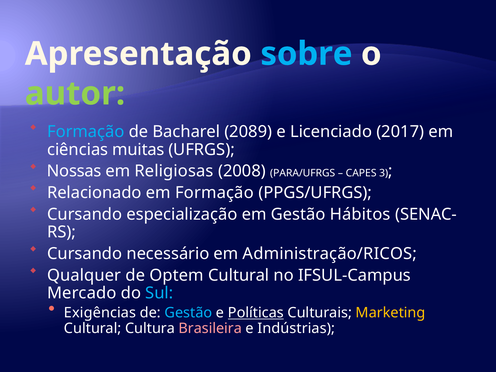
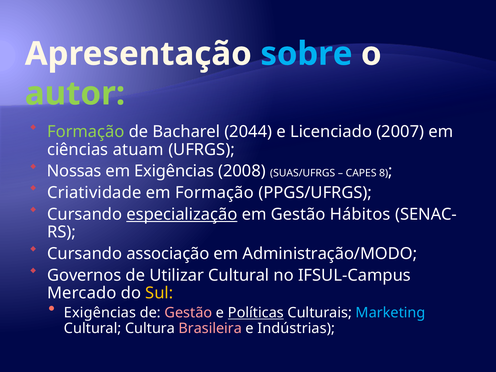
Formação at (86, 132) colour: light blue -> light green
2089: 2089 -> 2044
2017: 2017 -> 2007
muitas: muitas -> atuam
em Religiosas: Religiosas -> Exigências
PARA/UFRGS: PARA/UFRGS -> SUAS/UFRGS
3: 3 -> 8
Relacionado: Relacionado -> Criatividade
especialização underline: none -> present
necessário: necessário -> associação
Administração/RICOS: Administração/RICOS -> Administração/MODO
Qualquer: Qualquer -> Governos
Optem: Optem -> Utilizar
Sul colour: light blue -> yellow
Gestão at (188, 313) colour: light blue -> pink
Marketing colour: yellow -> light blue
